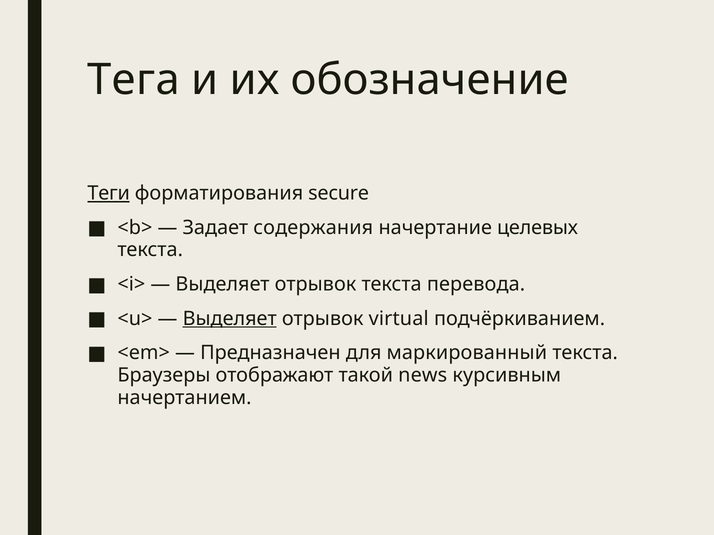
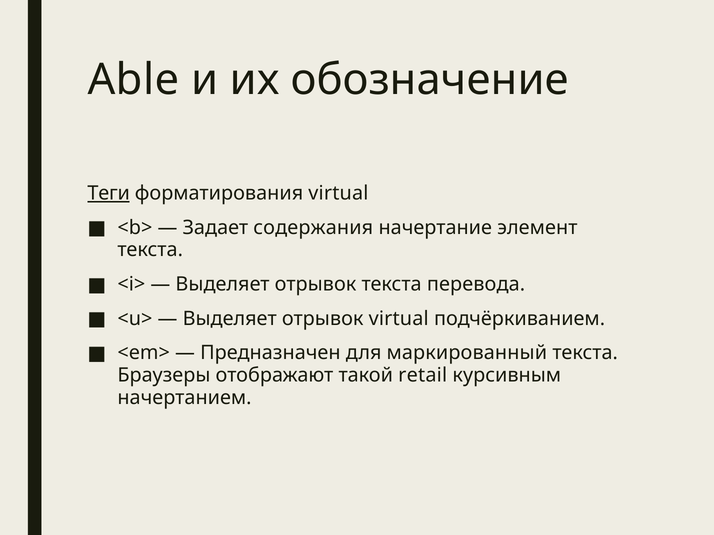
Тега: Тега -> Able
форматирования secure: secure -> virtual
целевых: целевых -> элемент
Выделяет at (230, 319) underline: present -> none
news: news -> retail
